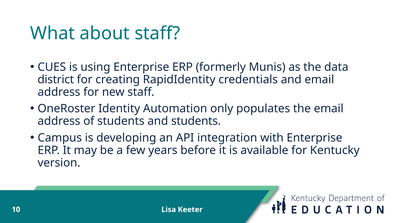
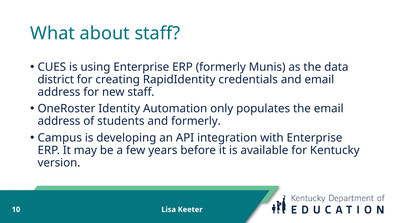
and students: students -> formerly
